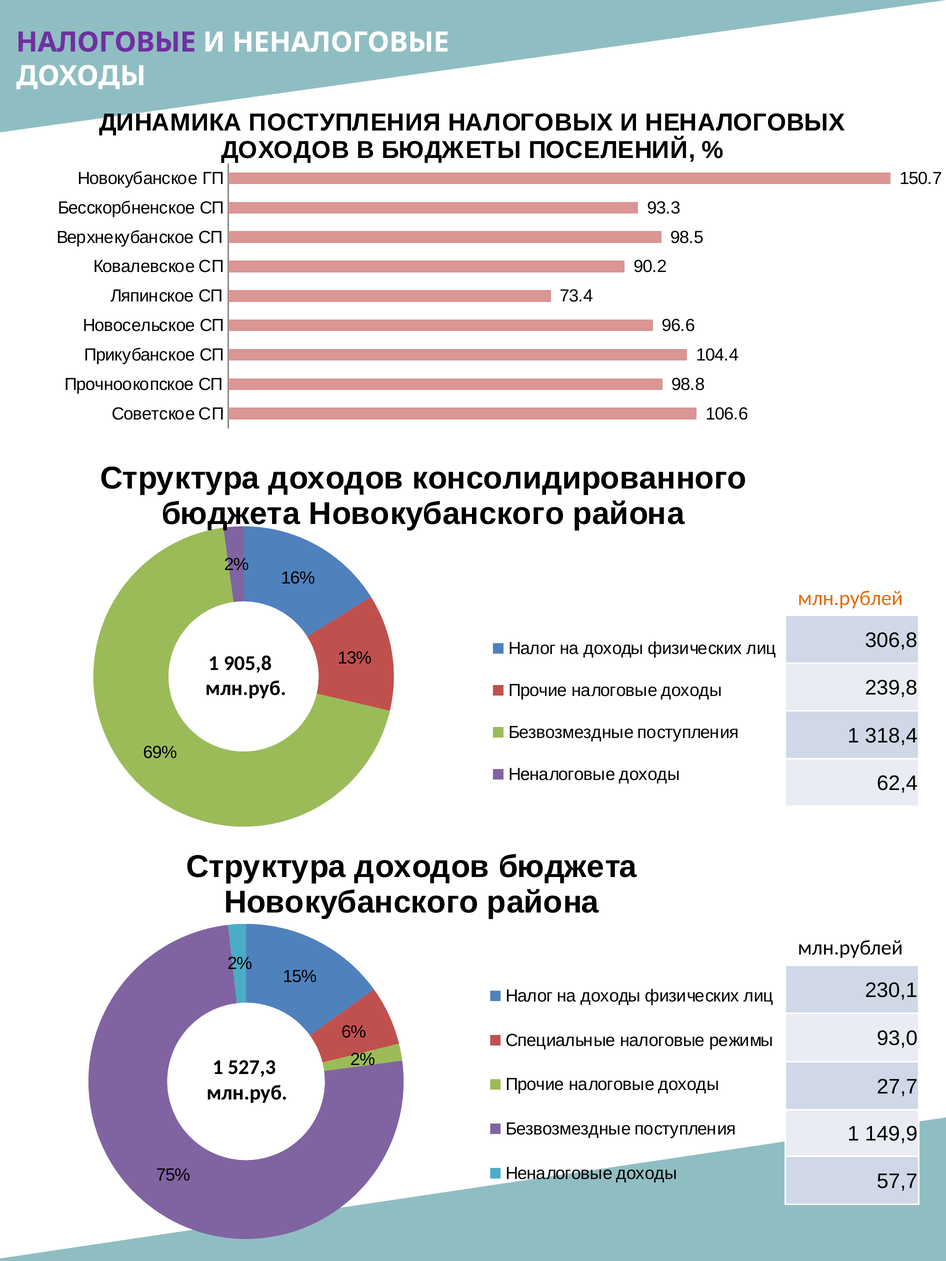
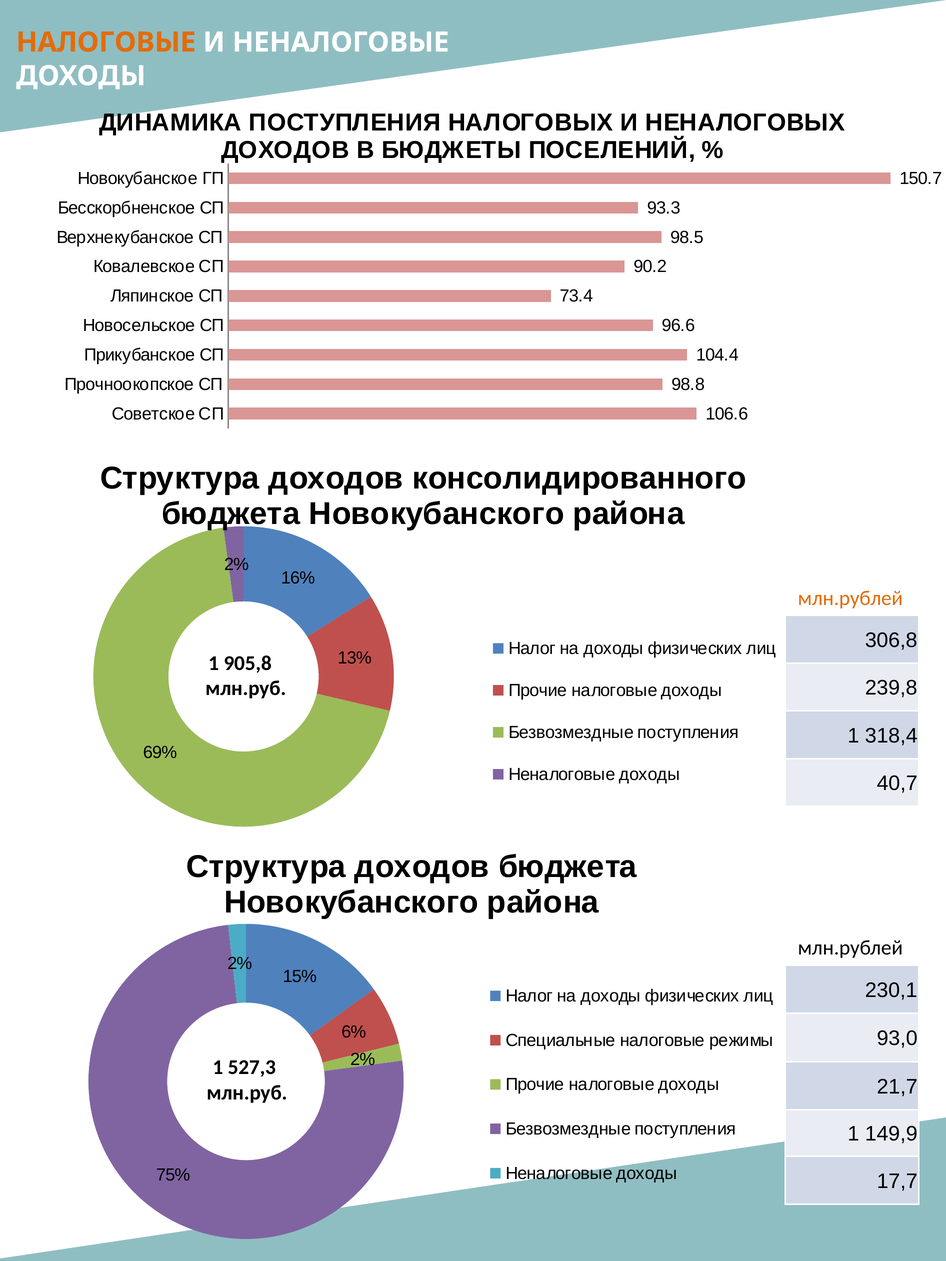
НАЛОГОВЫЕ at (106, 42) colour: purple -> orange
62,4: 62,4 -> 40,7
27,7: 27,7 -> 21,7
57,7: 57,7 -> 17,7
